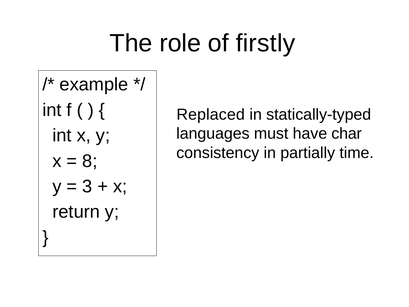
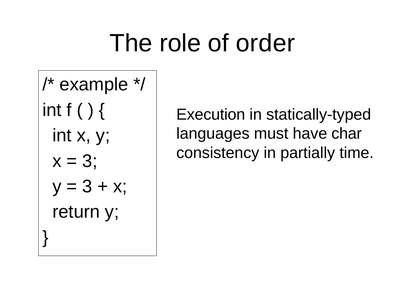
firstly: firstly -> order
Replaced: Replaced -> Execution
8 at (90, 161): 8 -> 3
